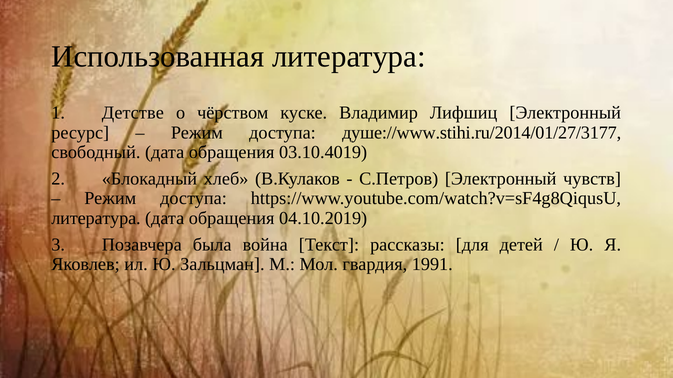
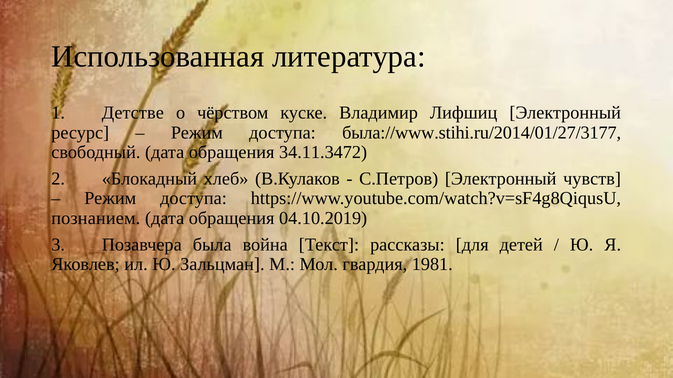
душе://www.stihi.ru/2014/01/27/3177: душе://www.stihi.ru/2014/01/27/3177 -> была://www.stihi.ru/2014/01/27/3177
03.10.4019: 03.10.4019 -> 34.11.3472
литература at (96, 218): литература -> познанием
1991: 1991 -> 1981
